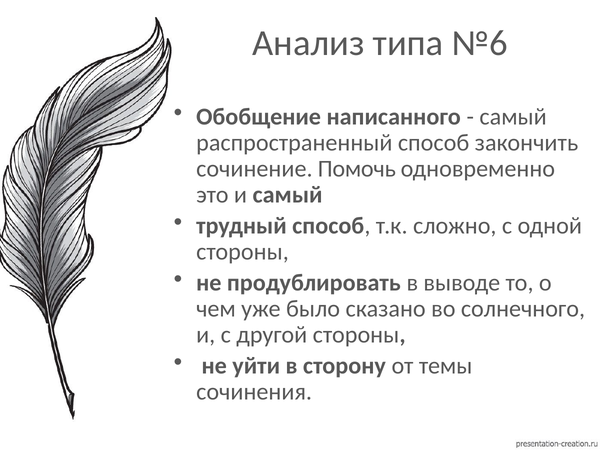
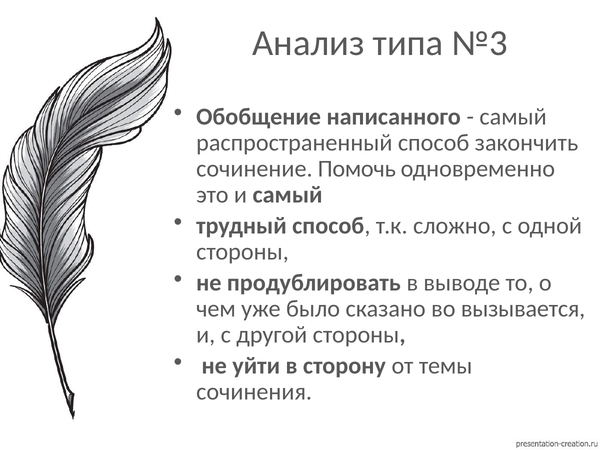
№6: №6 -> №3
солнечного: солнечного -> вызывается
